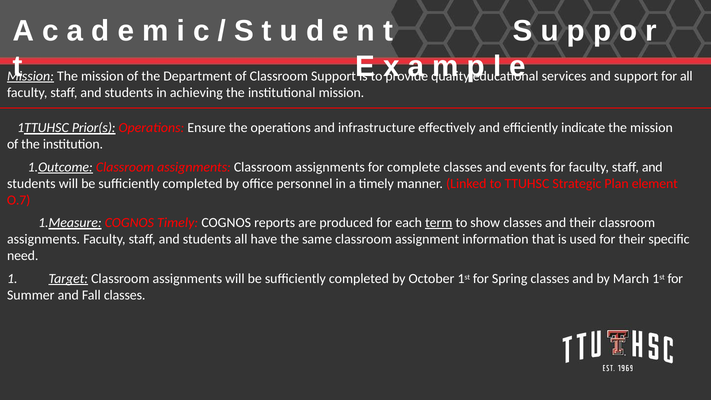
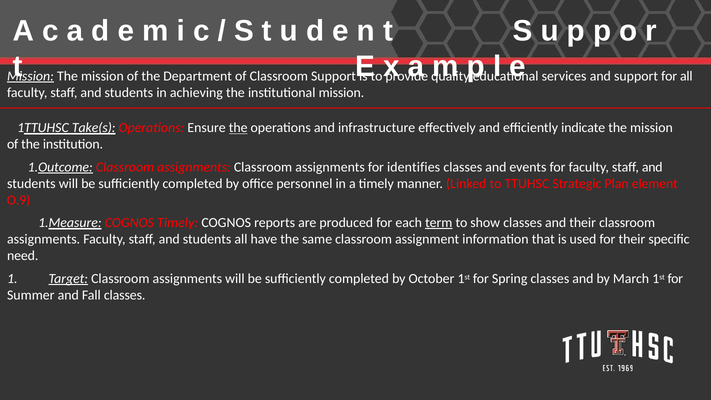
Prior(s: Prior(s -> Take(s
the at (238, 128) underline: none -> present
complete: complete -> identifies
O.7: O.7 -> O.9
